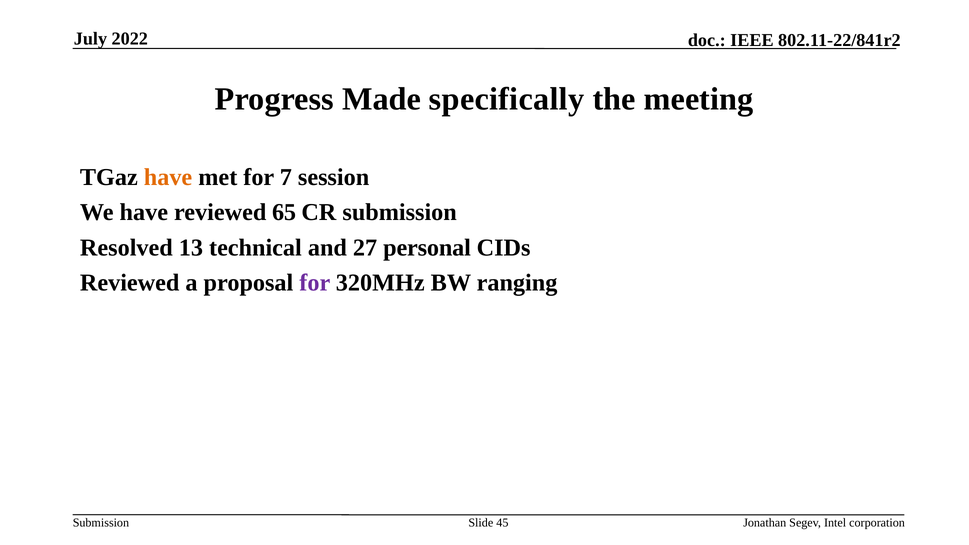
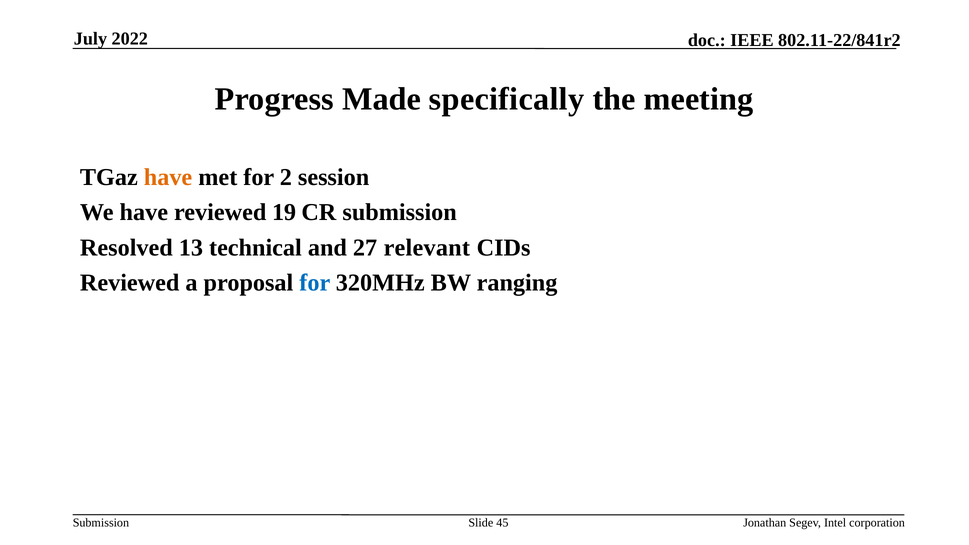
7: 7 -> 2
65: 65 -> 19
personal: personal -> relevant
for at (315, 283) colour: purple -> blue
